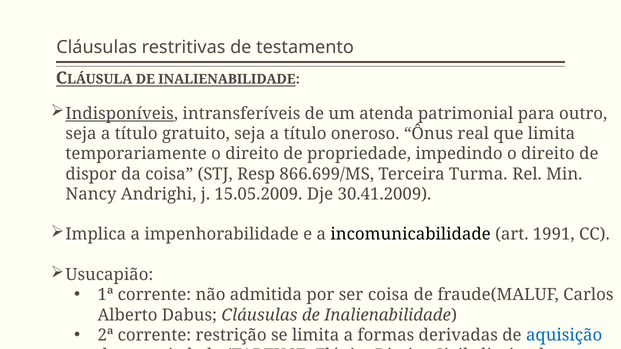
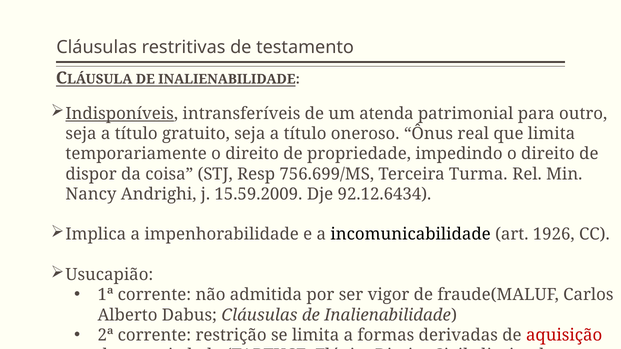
866.699/MS: 866.699/MS -> 756.699/MS
15.05.2009: 15.05.2009 -> 15.59.2009
30.41.2009: 30.41.2009 -> 92.12.6434
1991: 1991 -> 1926
ser coisa: coisa -> vigor
aquisição colour: blue -> red
